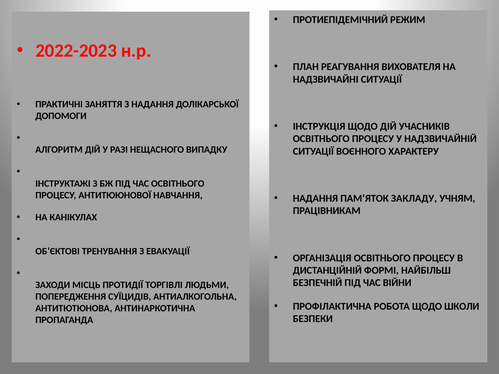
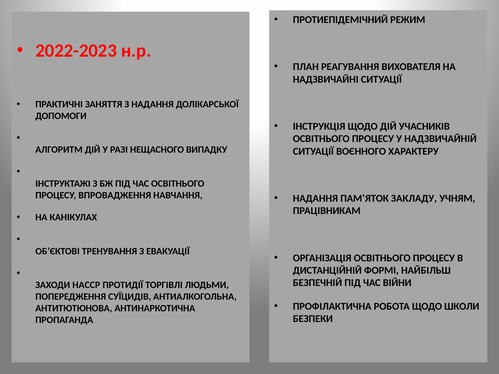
АНТИТЮЮНОВОЇ: АНТИТЮЮНОВОЇ -> ВПРОВАДЖЕННЯ
МІСЦЬ: МІСЦЬ -> НАССР
